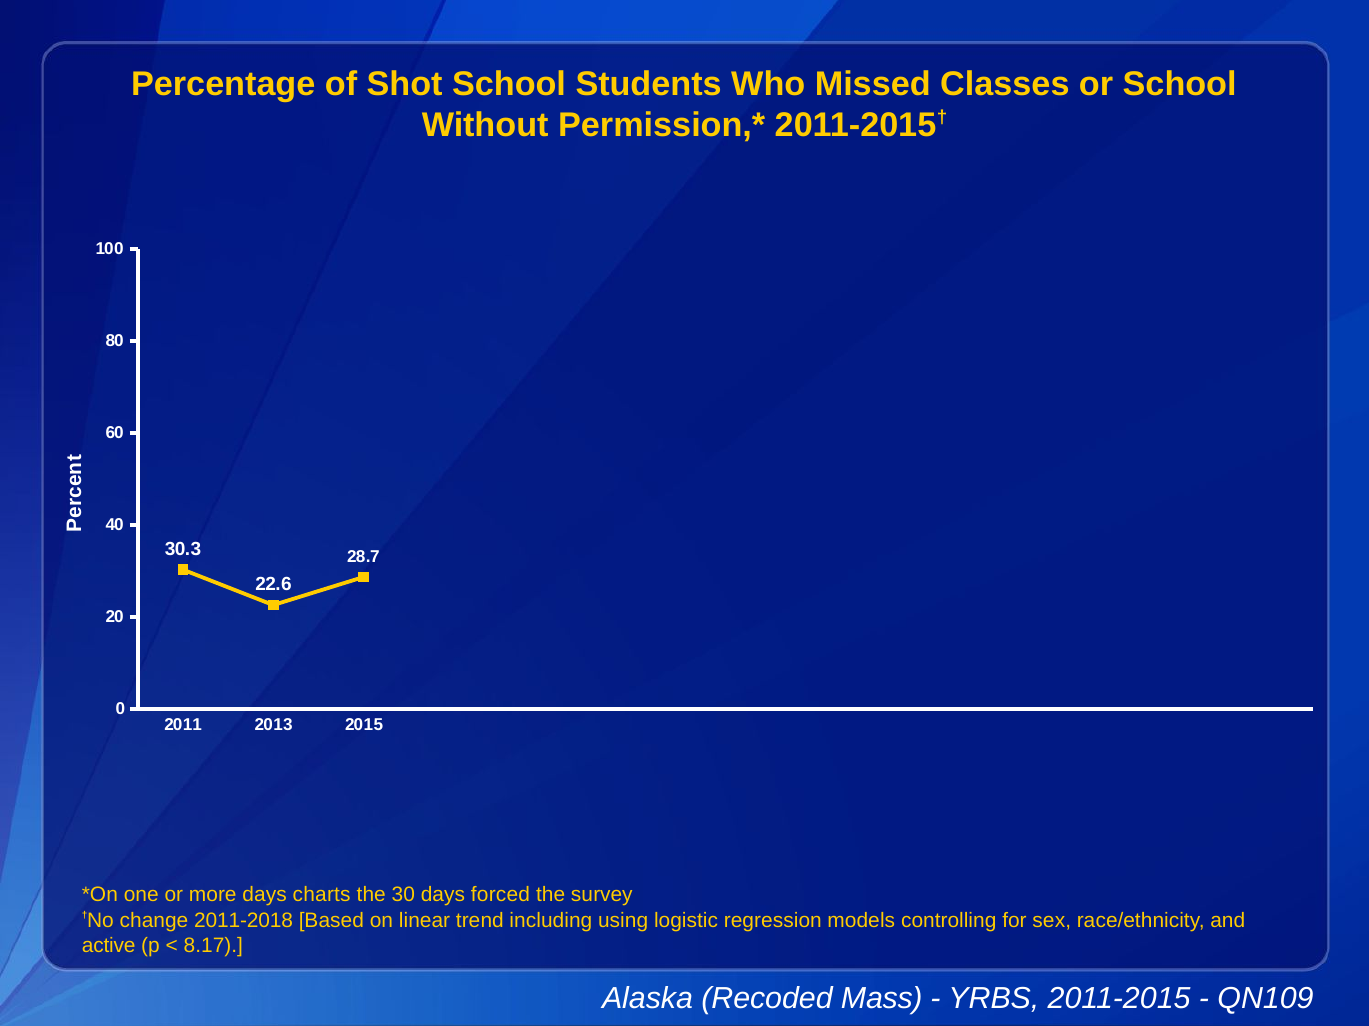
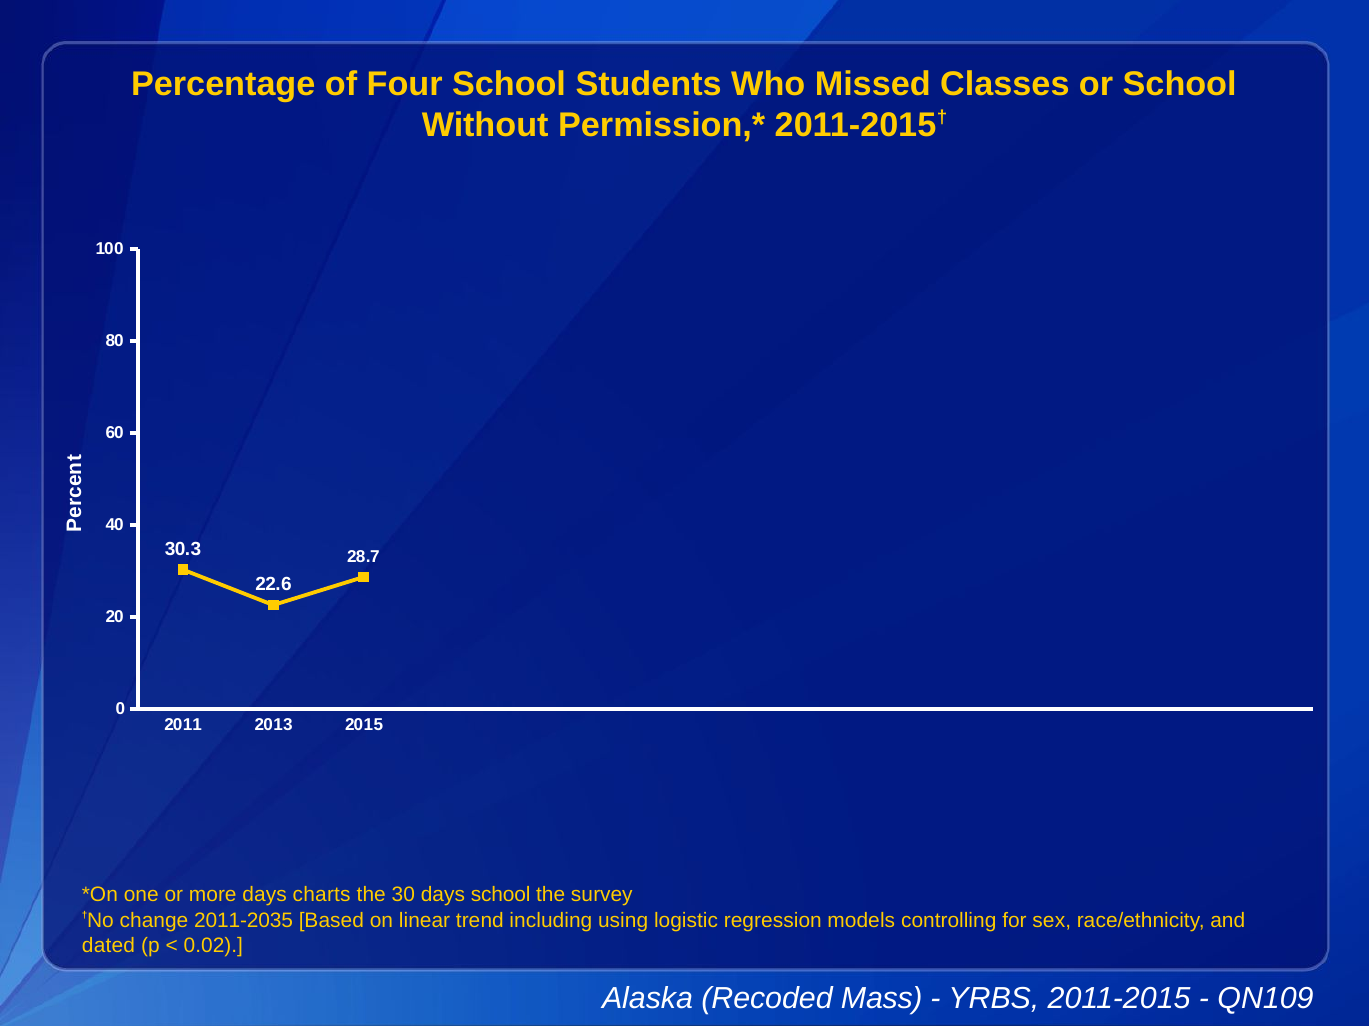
Shot: Shot -> Four
days forced: forced -> school
2011-2018: 2011-2018 -> 2011-2035
active: active -> dated
8.17: 8.17 -> 0.02
